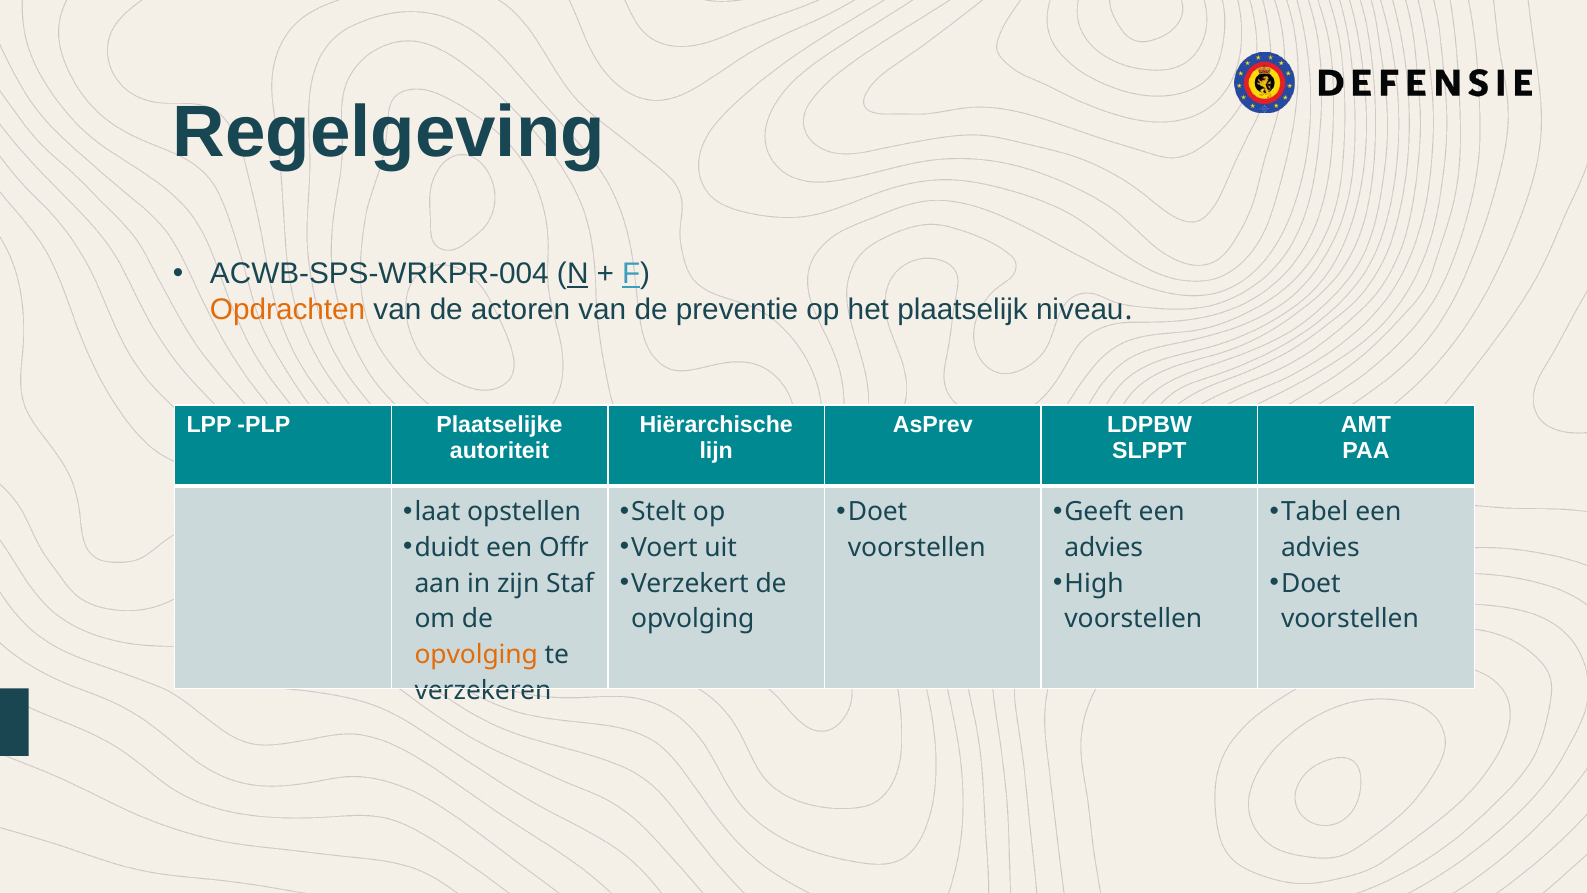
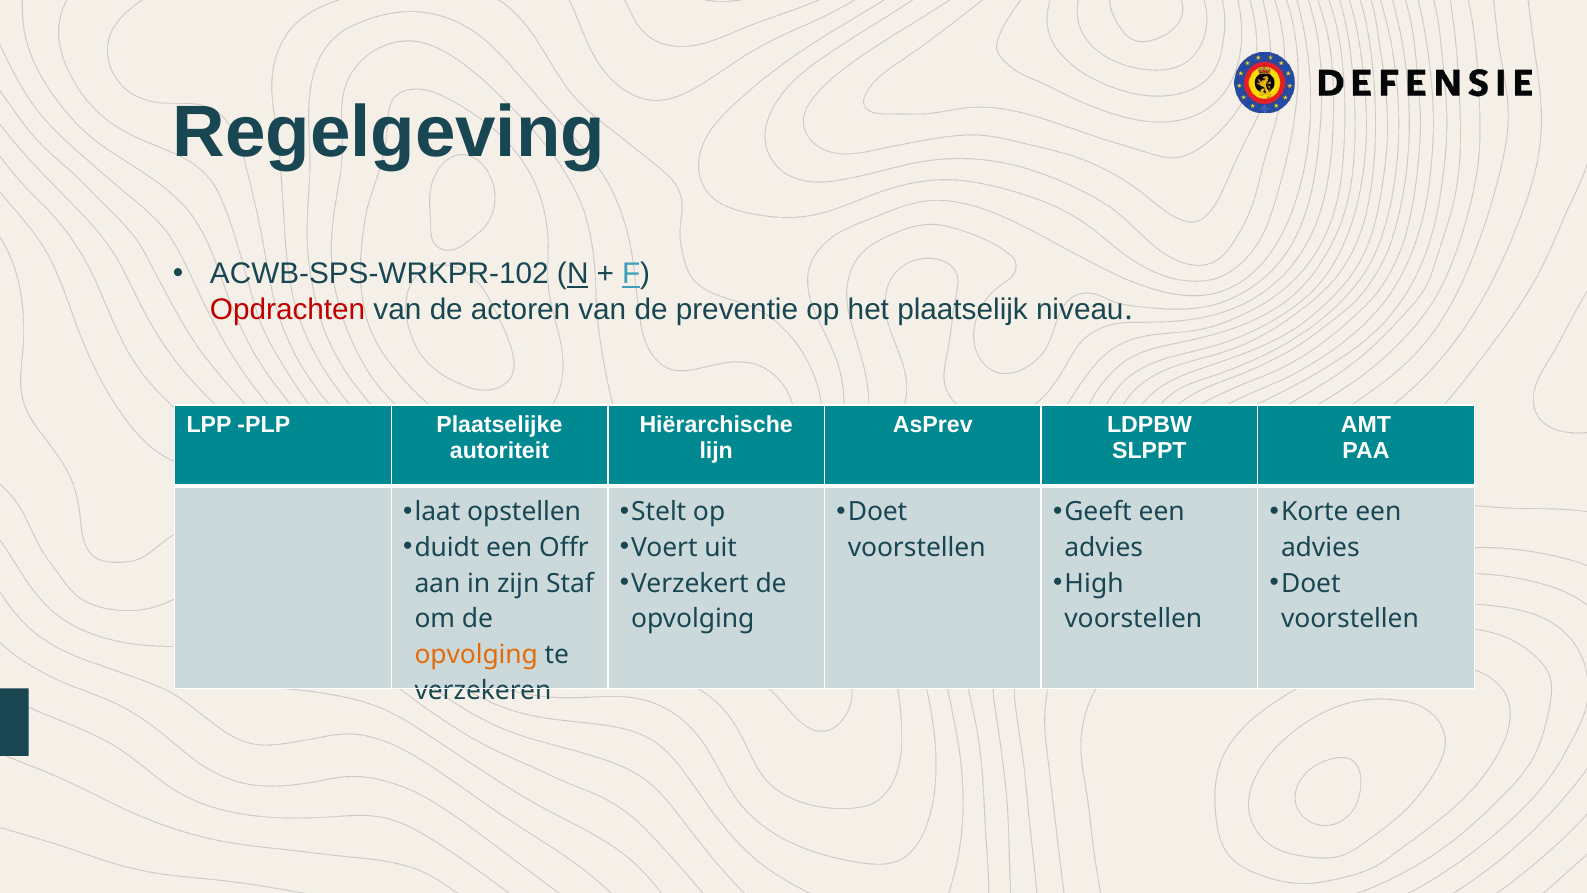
ACWB-SPS-WRKPR-004: ACWB-SPS-WRKPR-004 -> ACWB-SPS-WRKPR-102
Opdrachten colour: orange -> red
Tabel: Tabel -> Korte
